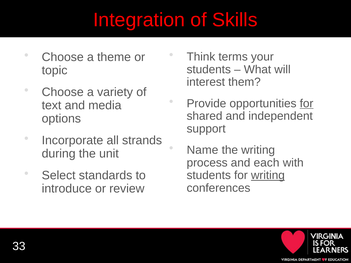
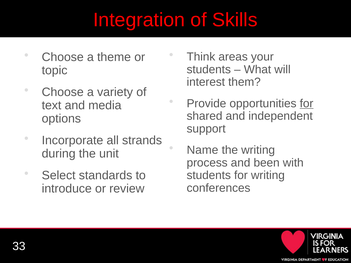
terms: terms -> areas
each: each -> been
writing at (268, 175) underline: present -> none
